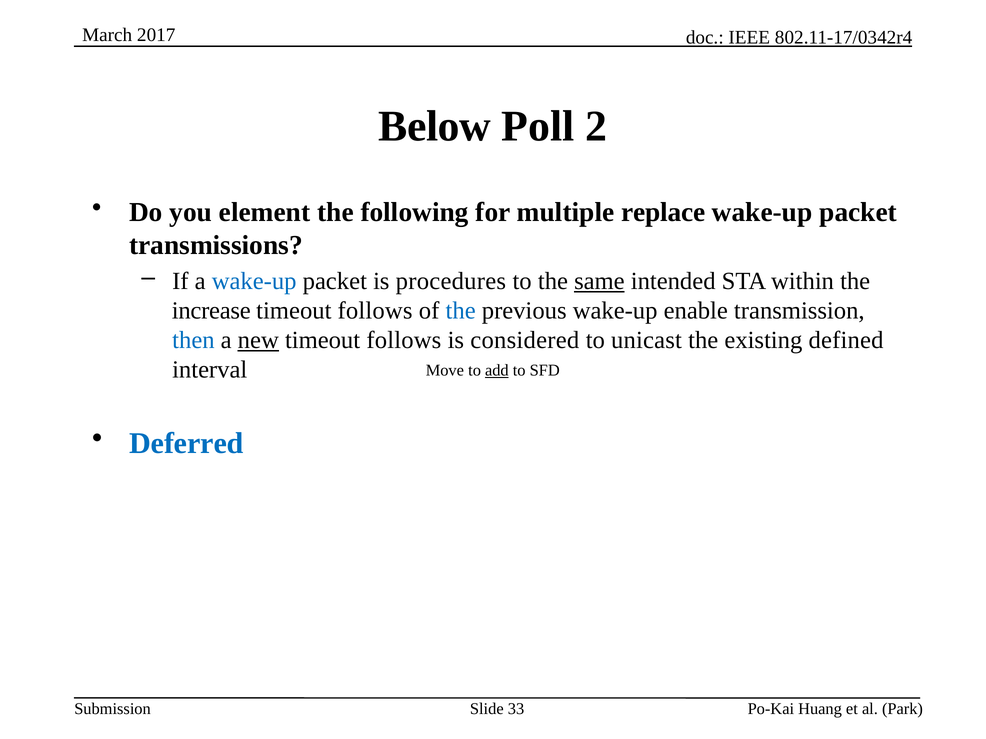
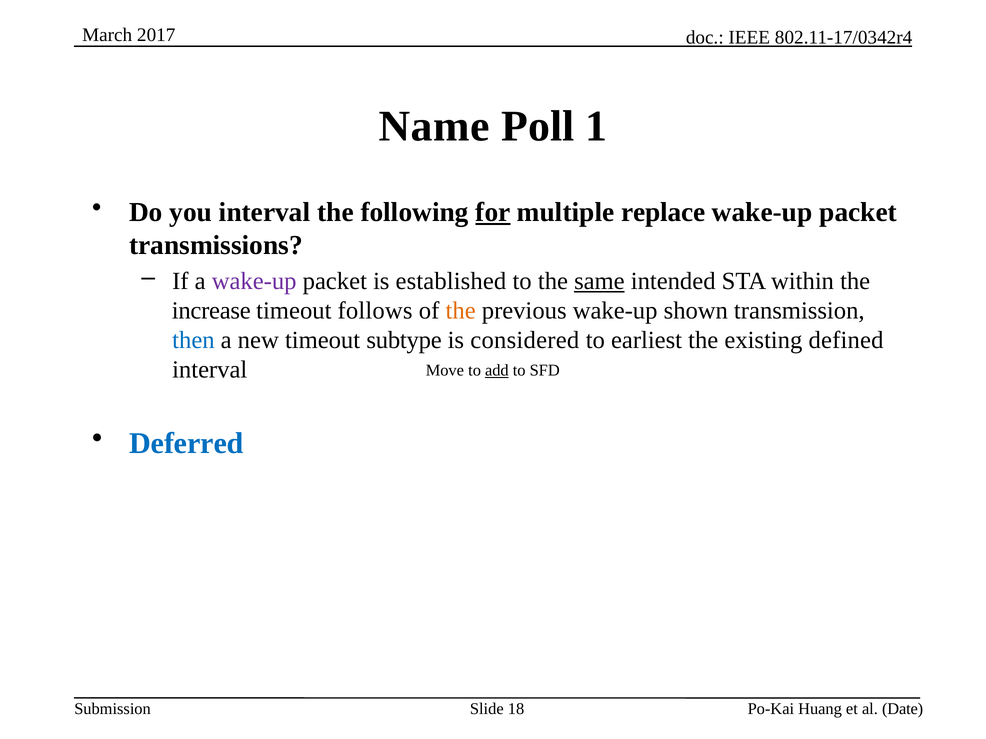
Below: Below -> Name
2: 2 -> 1
you element: element -> interval
for underline: none -> present
wake-up at (254, 281) colour: blue -> purple
procedures: procedures -> established
the at (461, 311) colour: blue -> orange
enable: enable -> shown
new underline: present -> none
follows at (404, 340): follows -> subtype
unicast: unicast -> earliest
Park: Park -> Date
33: 33 -> 18
